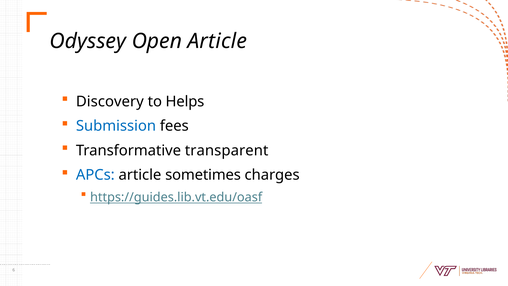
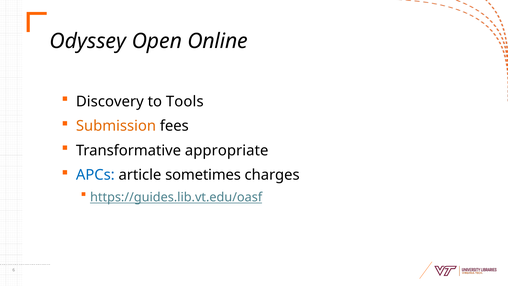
Open Article: Article -> Online
Helps: Helps -> Tools
Submission colour: blue -> orange
transparent: transparent -> appropriate
